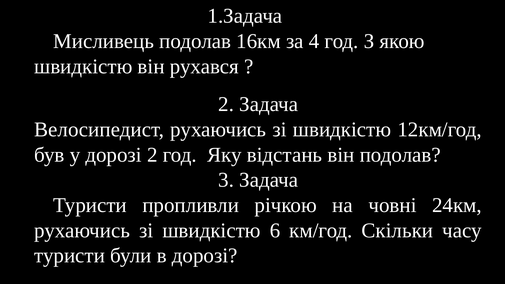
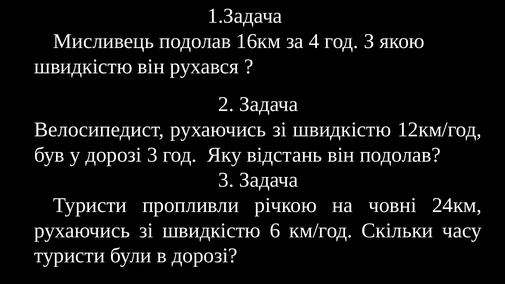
дорозі 2: 2 -> 3
